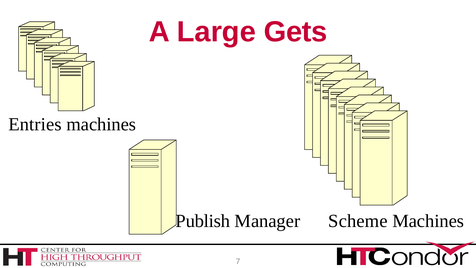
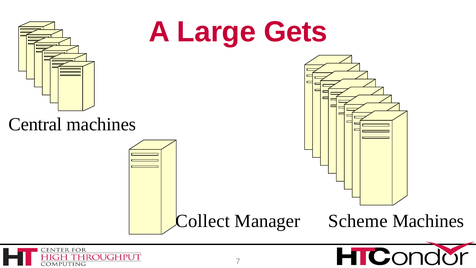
Entries: Entries -> Central
Publish: Publish -> Collect
